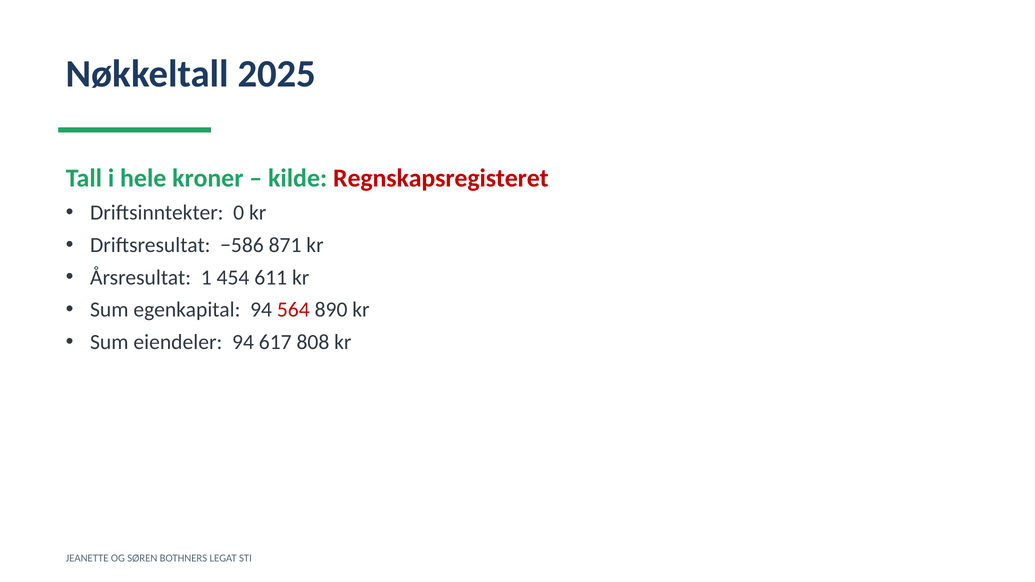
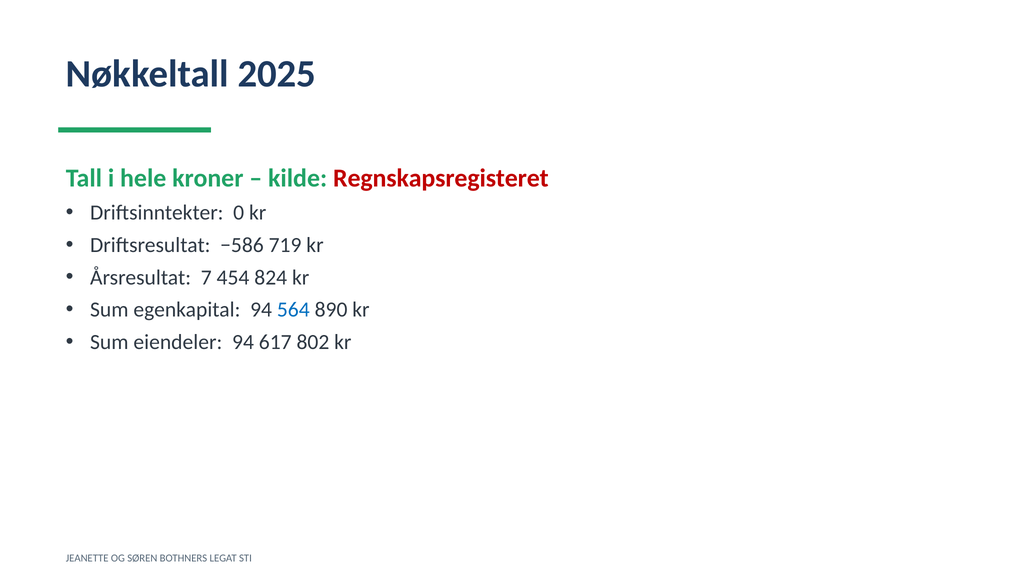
871: 871 -> 719
1: 1 -> 7
611: 611 -> 824
564 colour: red -> blue
808: 808 -> 802
